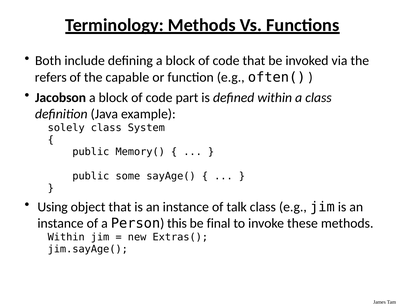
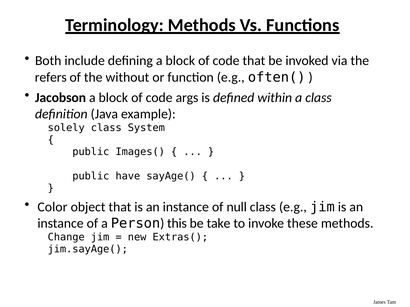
capable: capable -> without
part: part -> args
Memory(: Memory( -> Images(
some: some -> have
Using: Using -> Color
talk: talk -> null
final: final -> take
Within at (66, 237): Within -> Change
